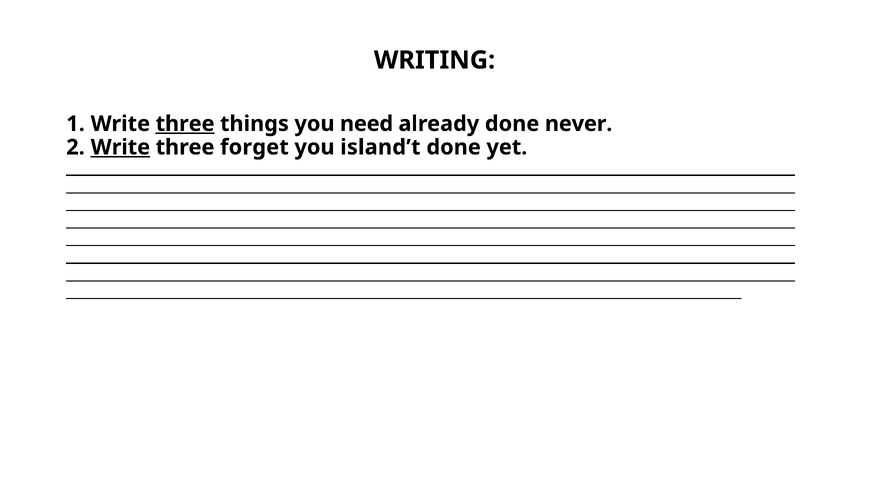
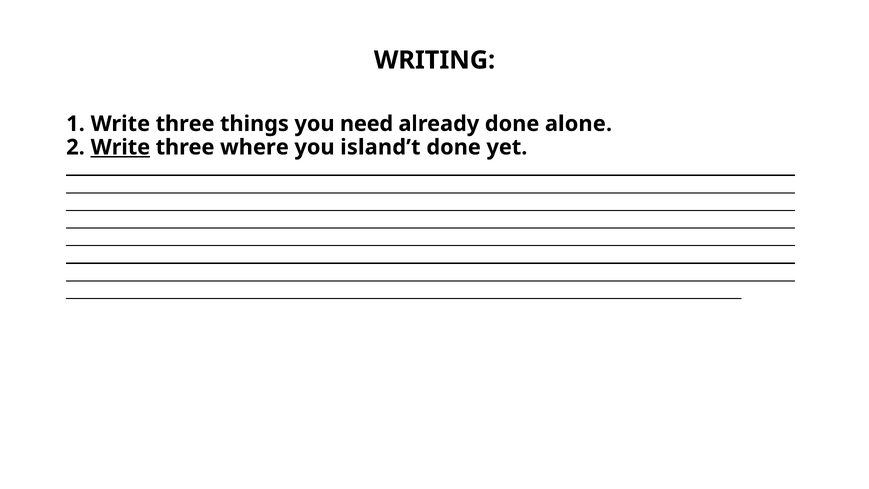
three at (185, 124) underline: present -> none
never: never -> alone
forget: forget -> where
